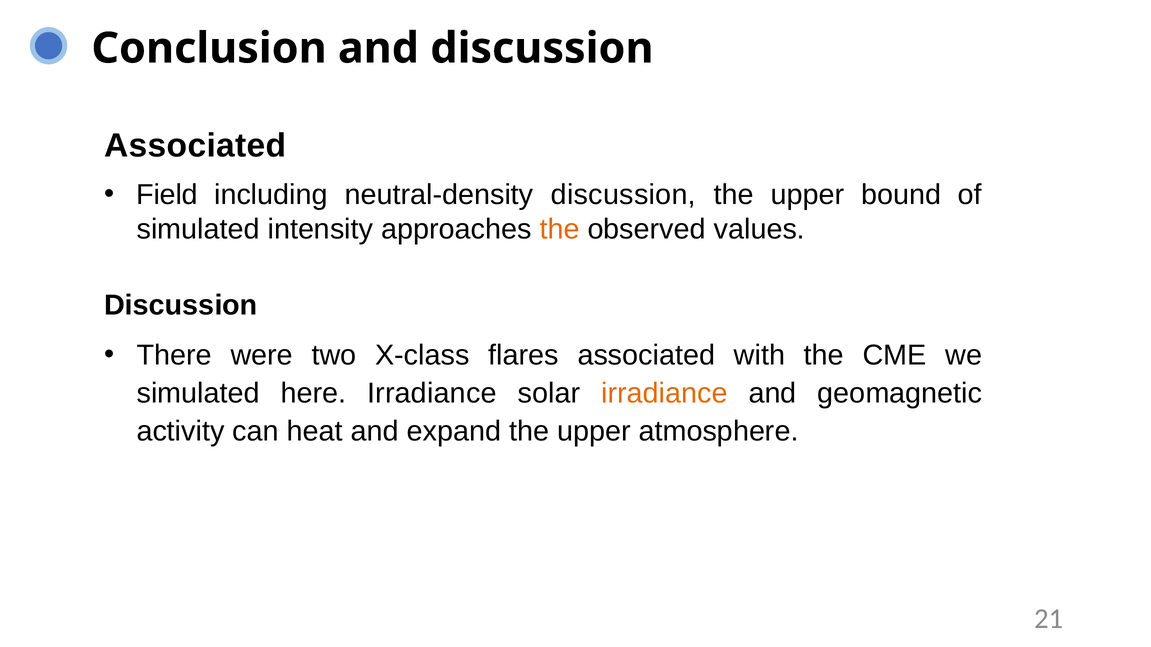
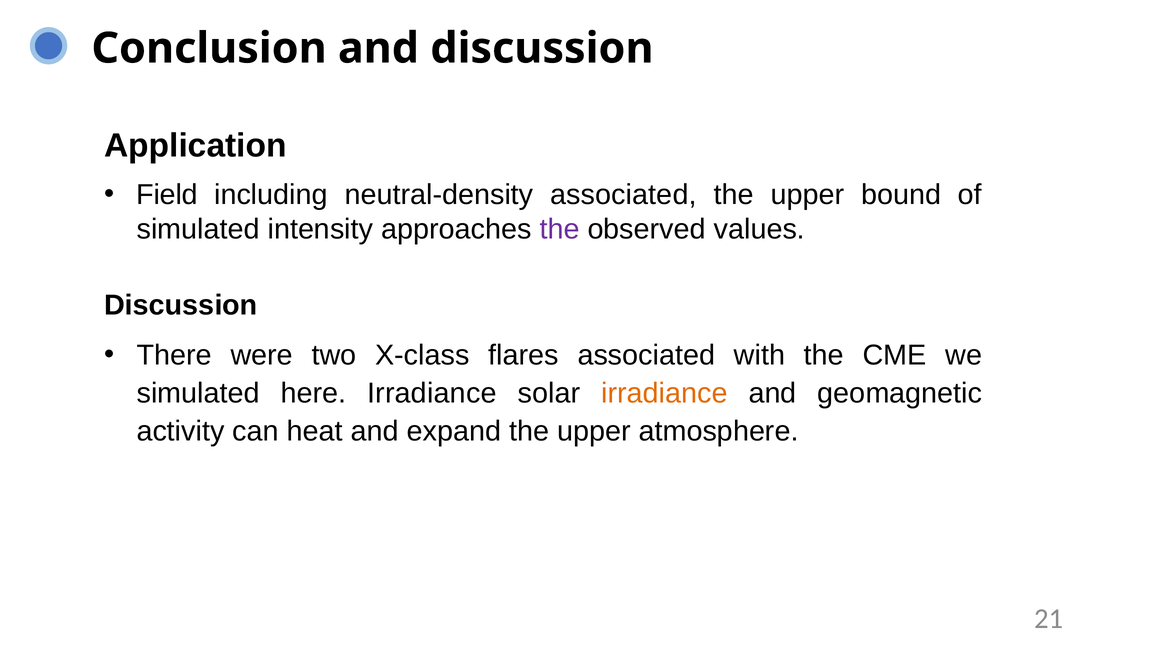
Associated at (195, 146): Associated -> Application
neutral-density discussion: discussion -> associated
the at (560, 229) colour: orange -> purple
